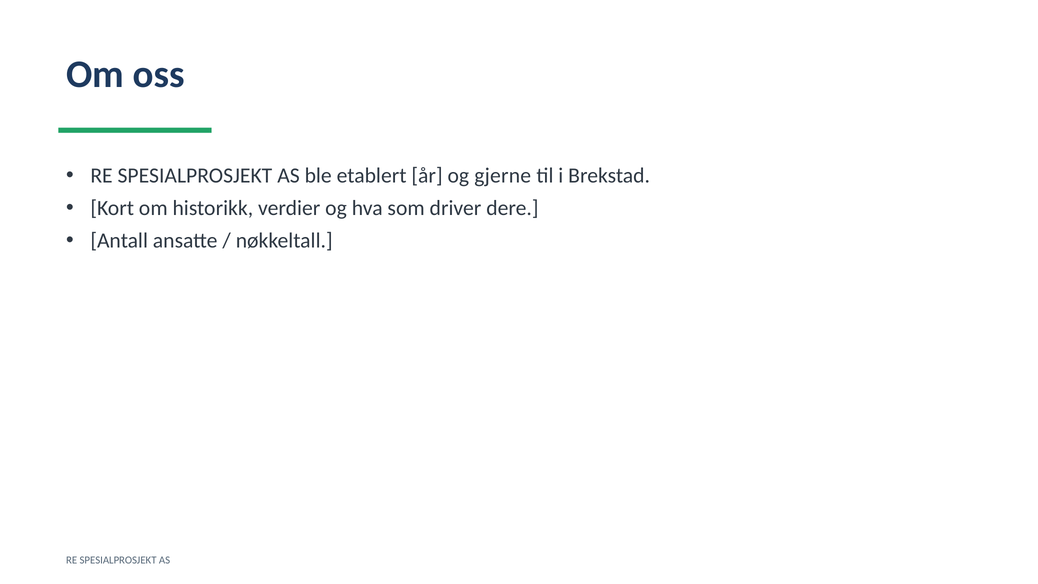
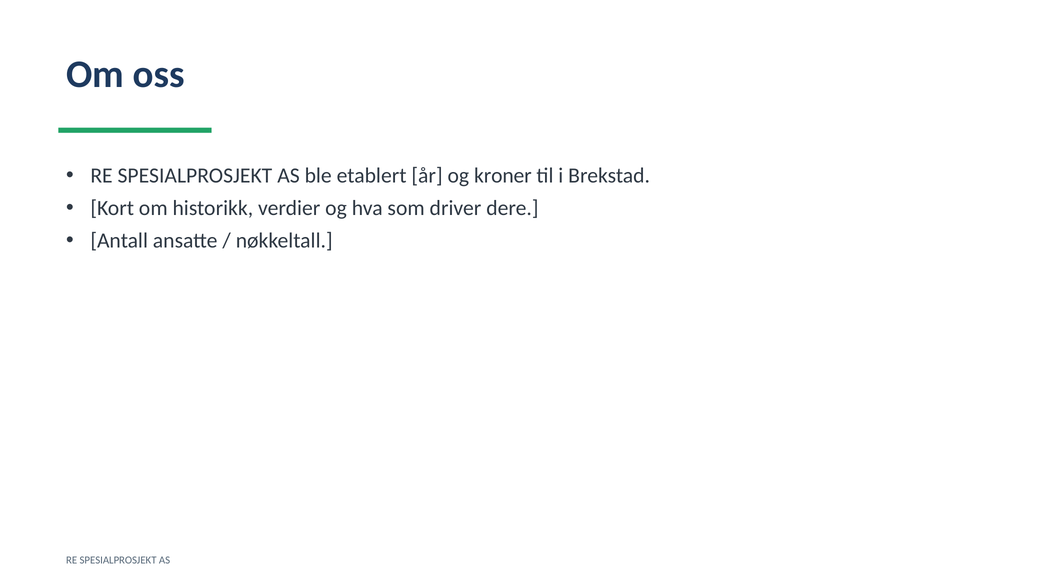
gjerne: gjerne -> kroner
